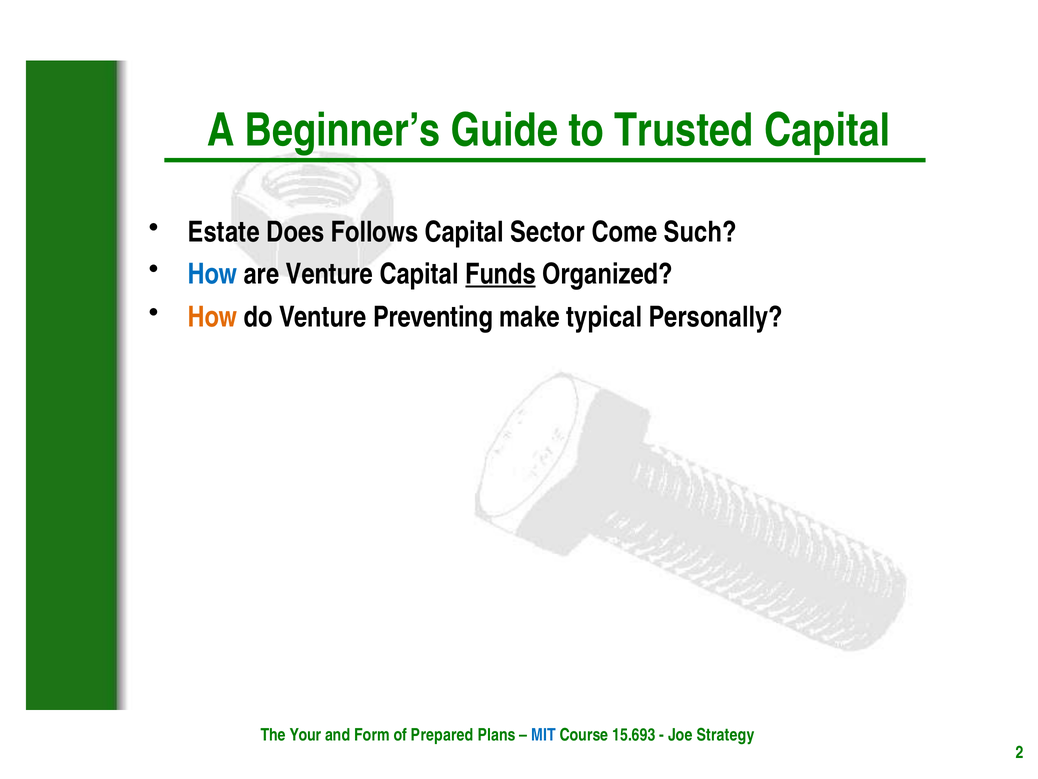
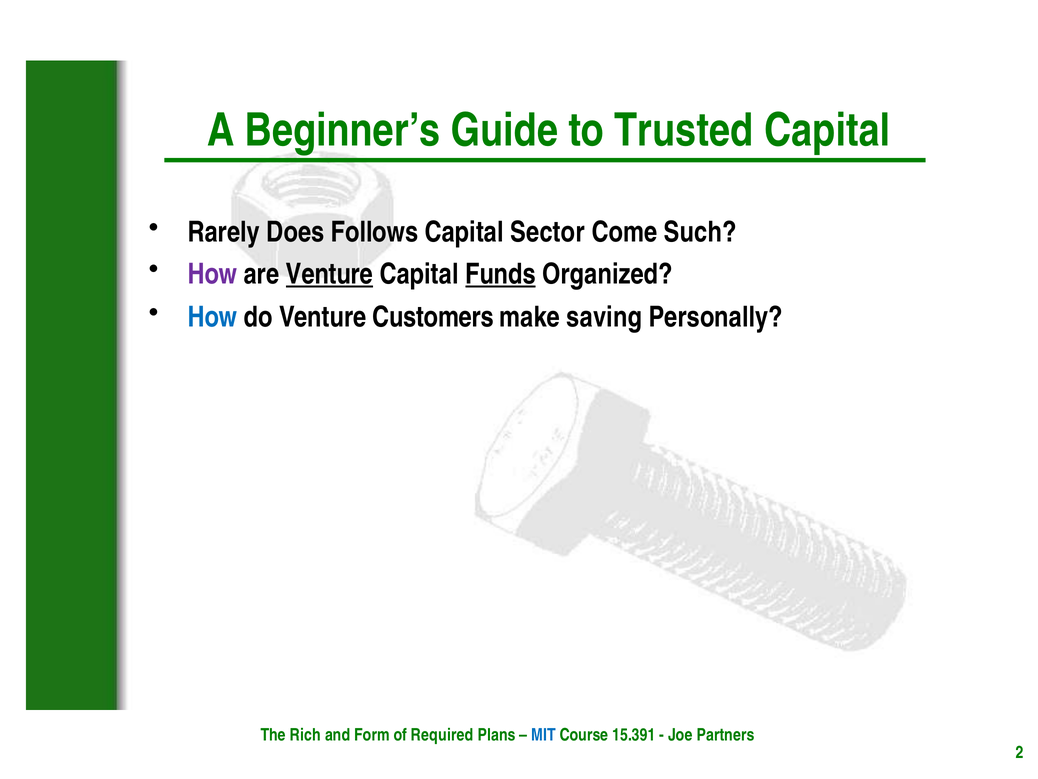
Estate: Estate -> Rarely
How at (212, 274) colour: blue -> purple
Venture at (330, 274) underline: none -> present
How at (212, 317) colour: orange -> blue
Preventing: Preventing -> Customers
typical: typical -> saving
Your: Your -> Rich
Prepared: Prepared -> Required
15.693: 15.693 -> 15.391
Strategy: Strategy -> Partners
